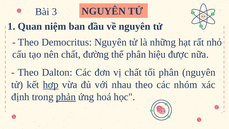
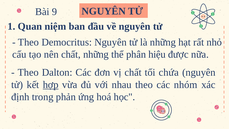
3: 3 -> 9
chất đường: đường -> những
tối phân: phân -> chứa
phản underline: present -> none
